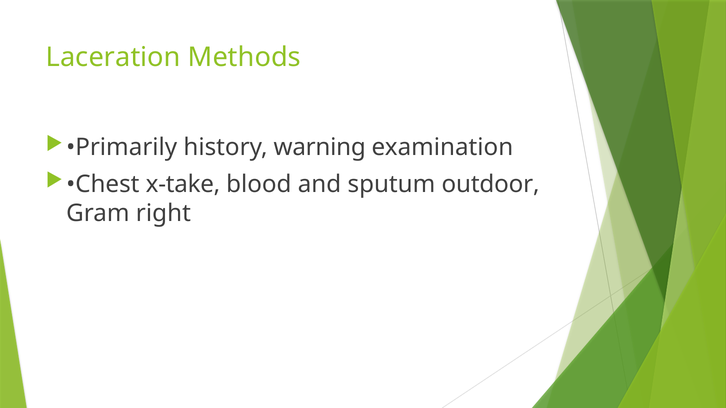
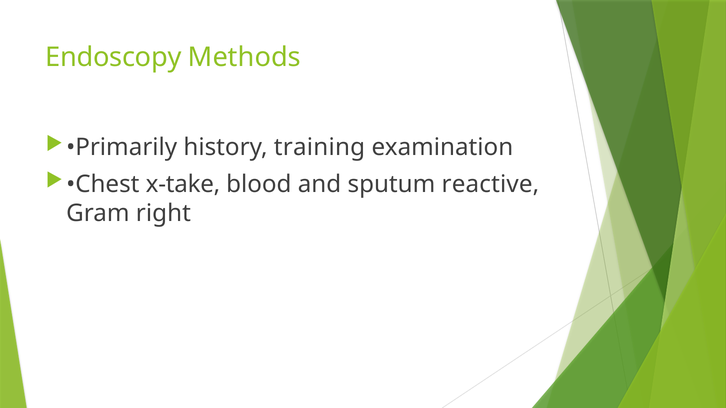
Laceration: Laceration -> Endoscopy
warning: warning -> training
outdoor: outdoor -> reactive
